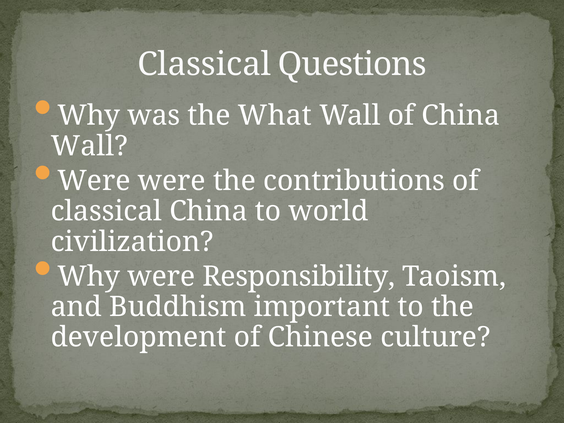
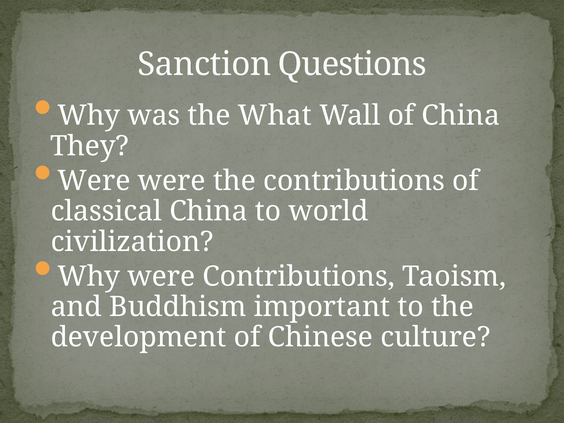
Classical at (204, 64): Classical -> Sanction
Wall at (89, 146): Wall -> They
were Responsibility: Responsibility -> Contributions
